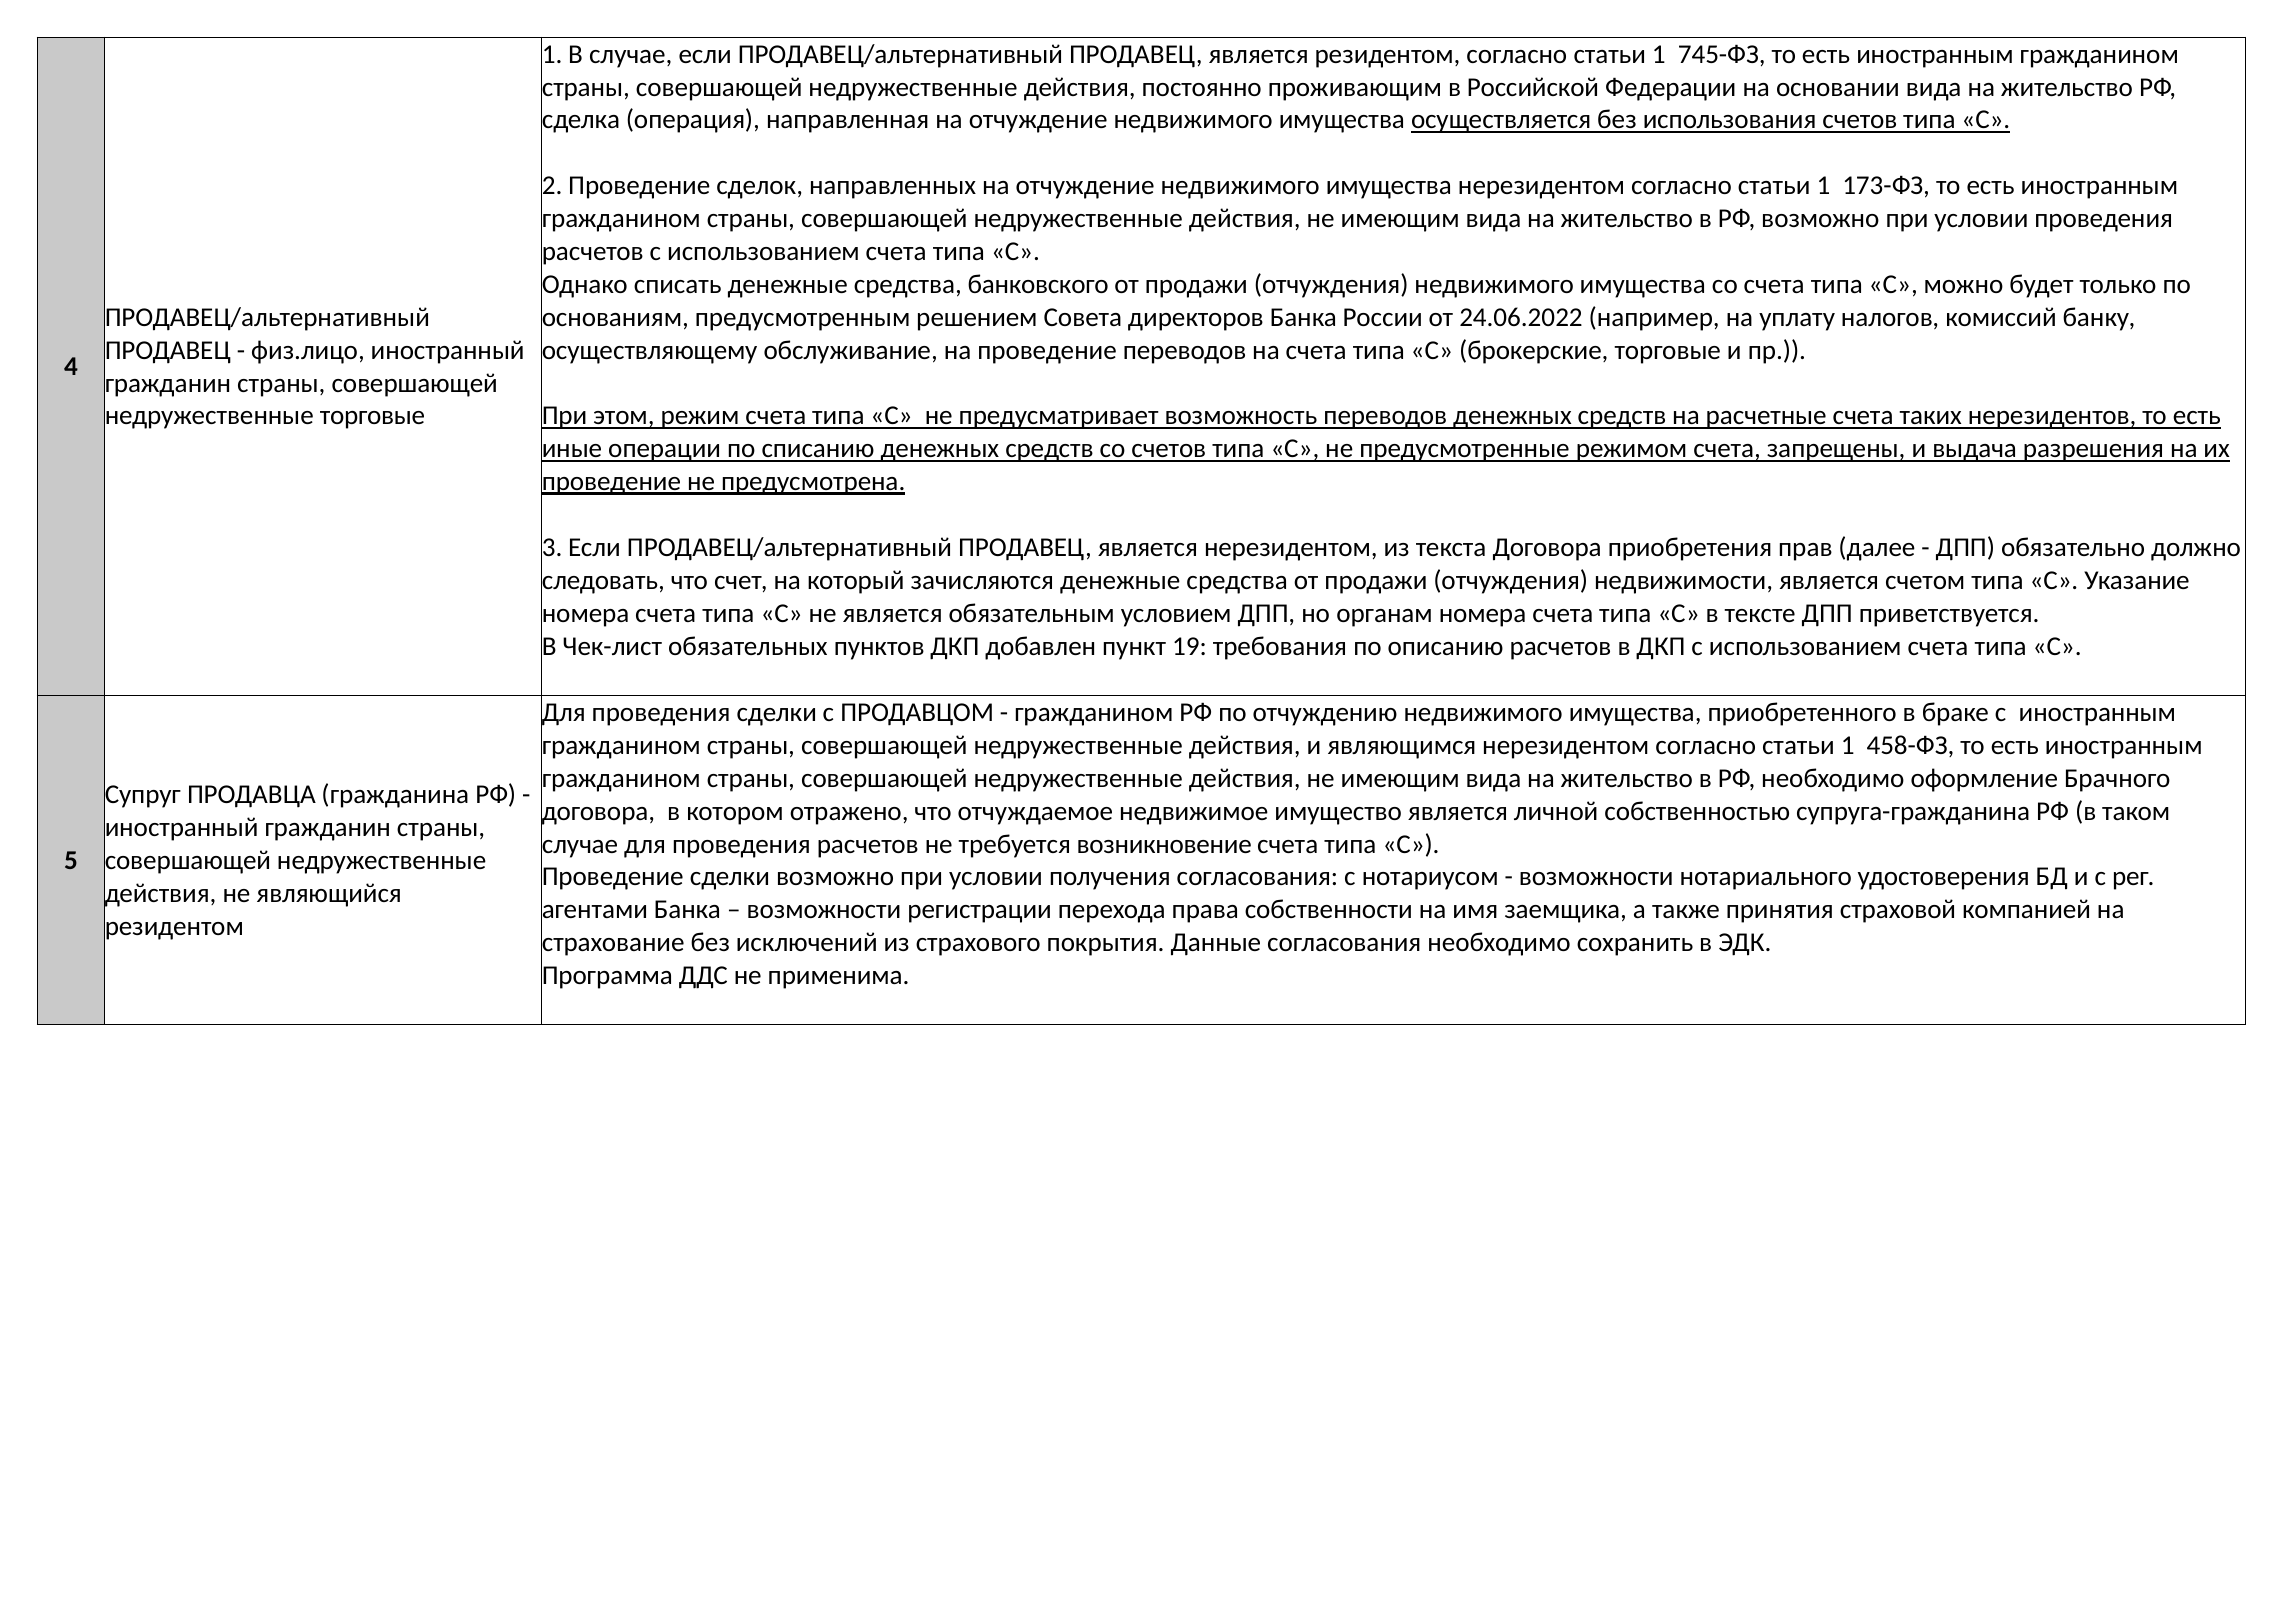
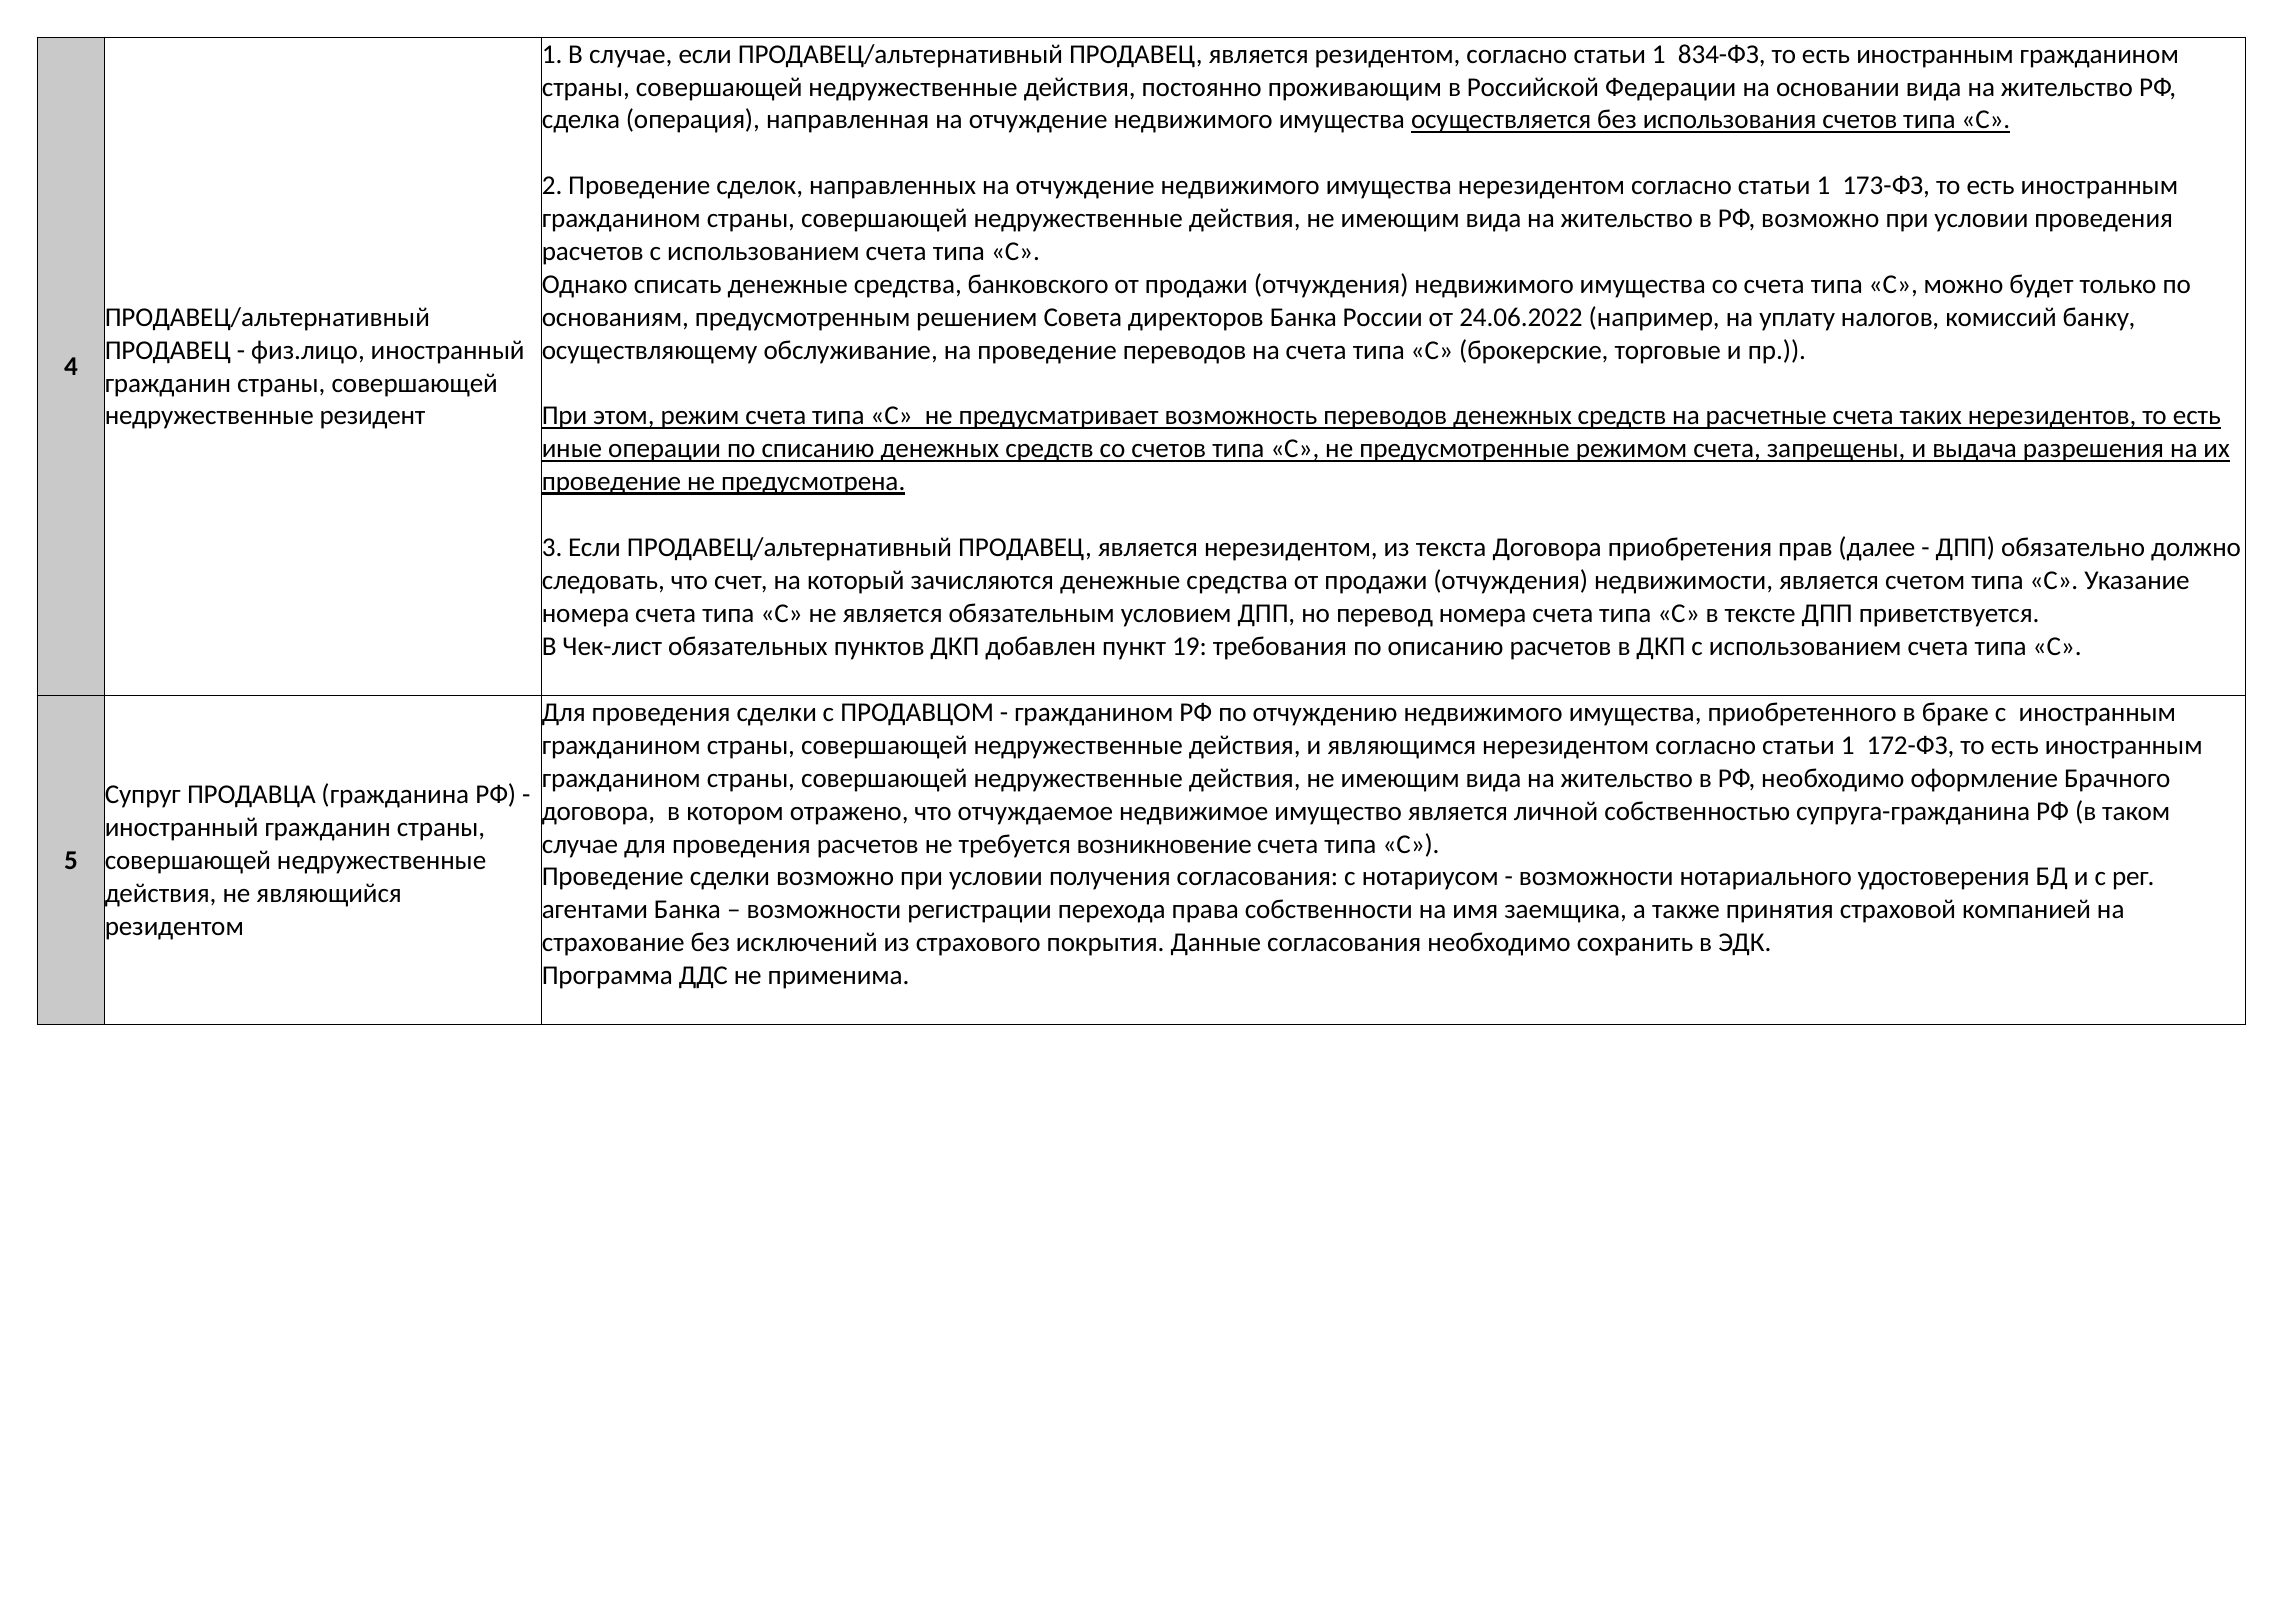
745-ФЗ: 745-ФЗ -> 834-ФЗ
недружественные торговые: торговые -> резидент
органам: органам -> перевод
458-ФЗ: 458-ФЗ -> 172-ФЗ
